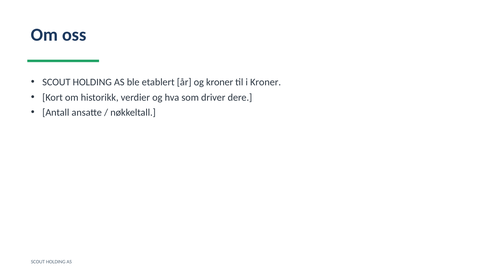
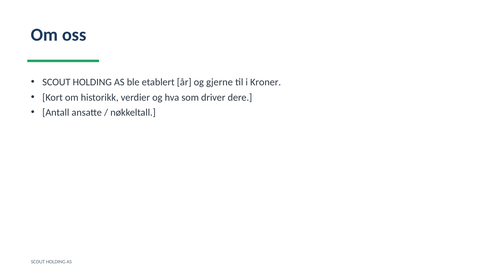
og kroner: kroner -> gjerne
